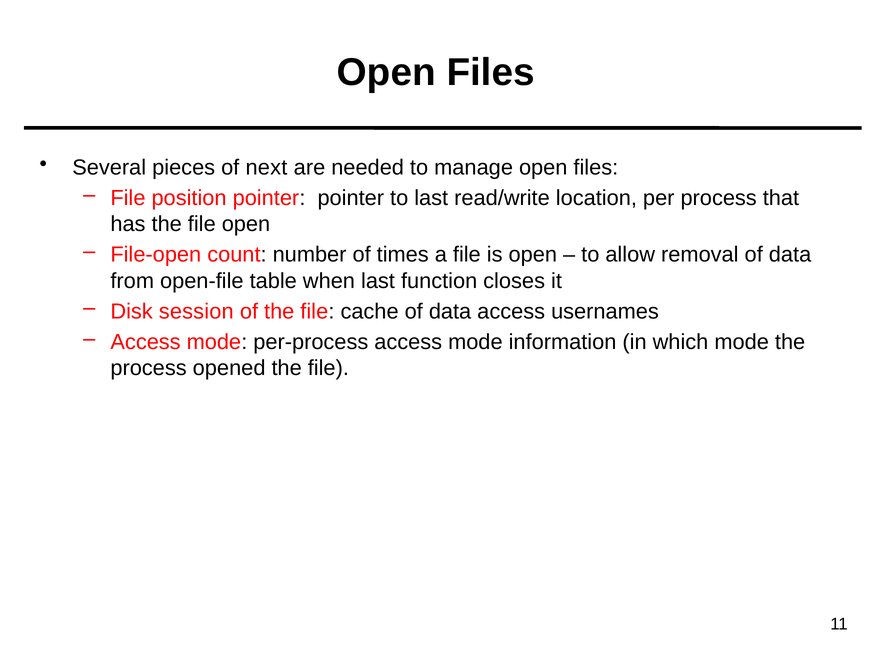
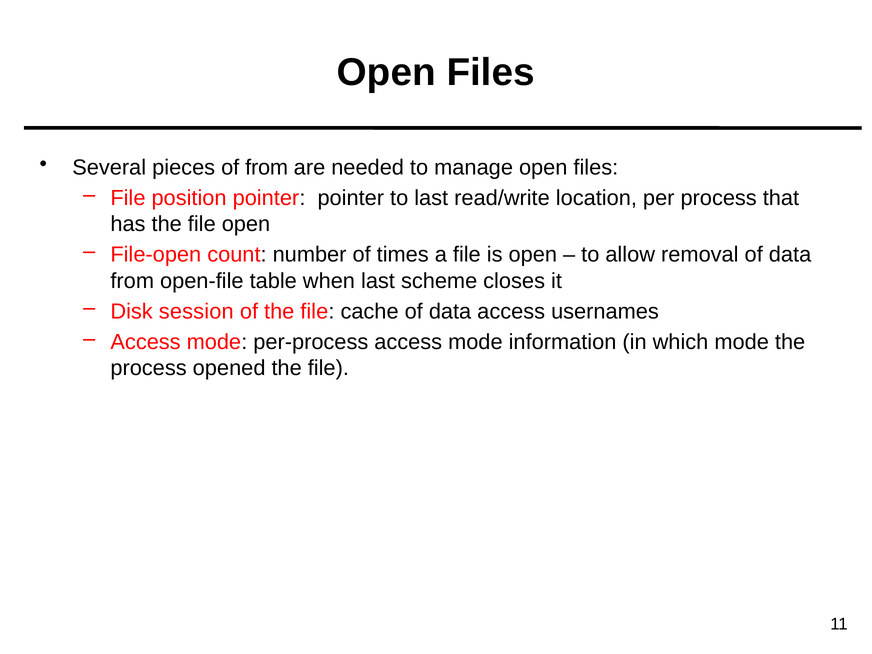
of next: next -> from
function: function -> scheme
